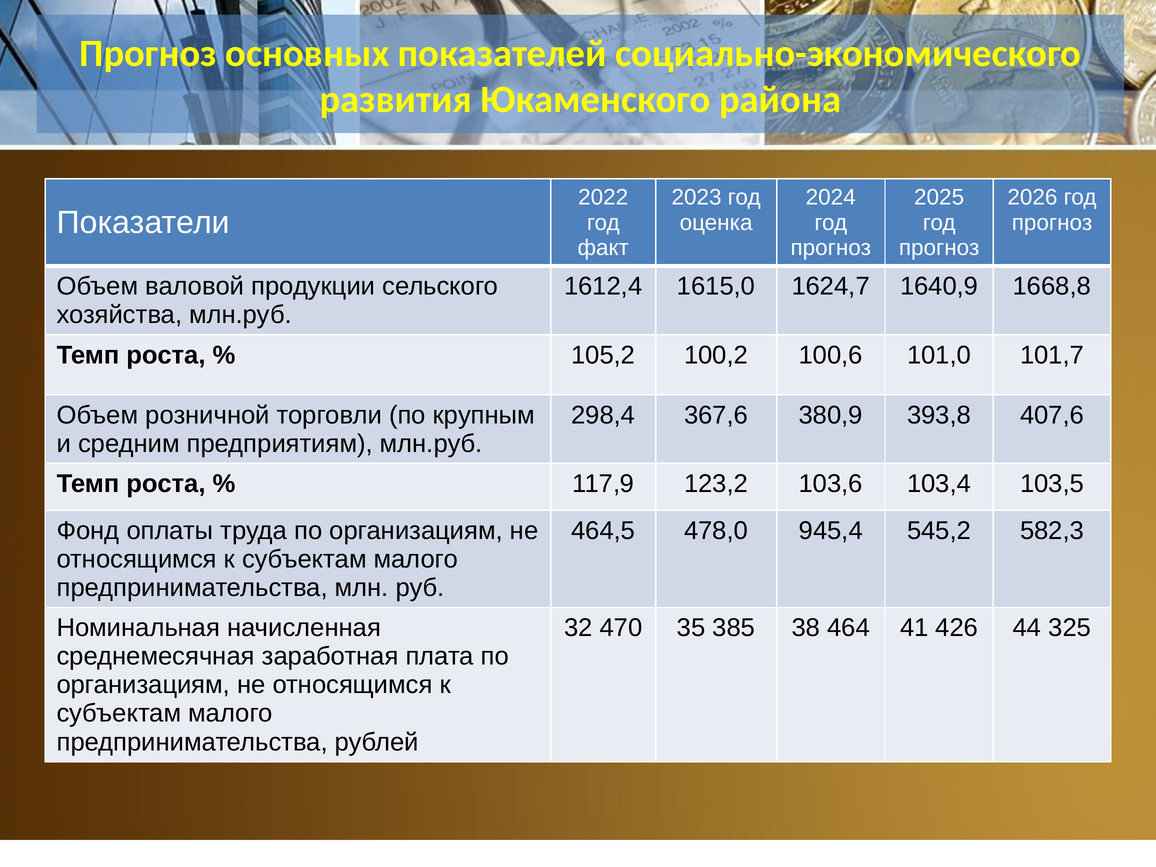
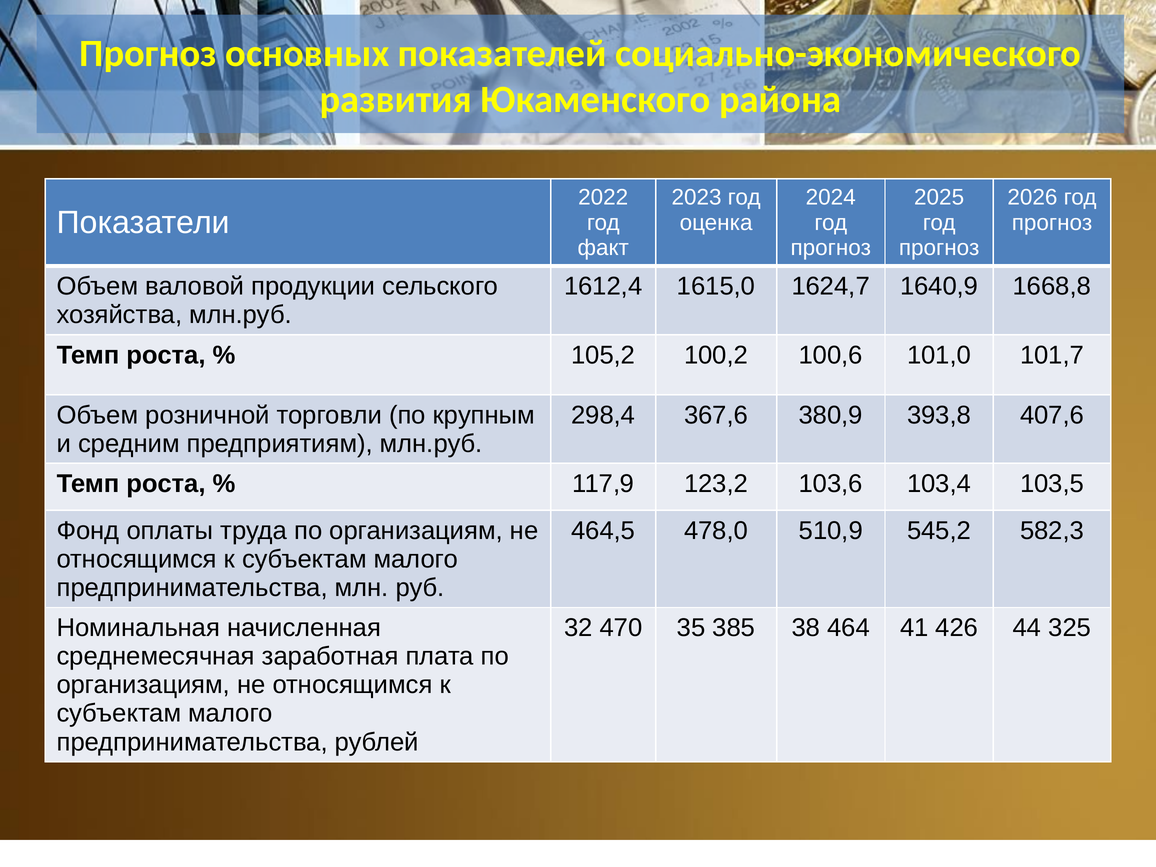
945,4: 945,4 -> 510,9
